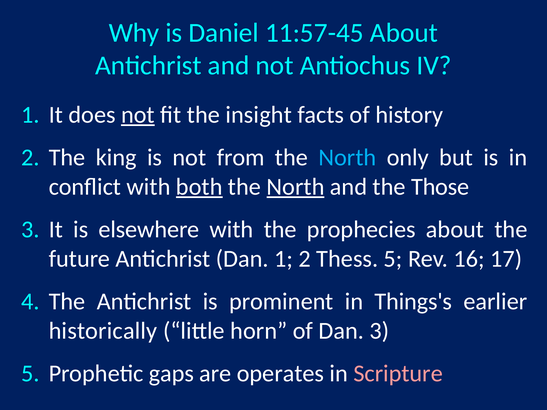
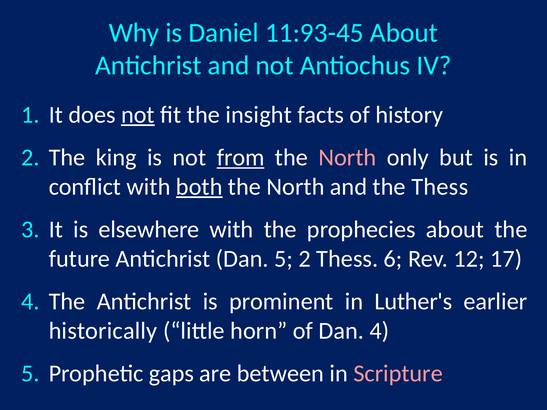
11:57-45: 11:57-45 -> 11:93-45
from underline: none -> present
North at (347, 158) colour: light blue -> pink
North at (295, 187) underline: present -> none
the Those: Those -> Thess
Dan 1: 1 -> 5
Thess 5: 5 -> 6
16: 16 -> 12
Things's: Things's -> Luther's
Dan 3: 3 -> 4
operates: operates -> between
